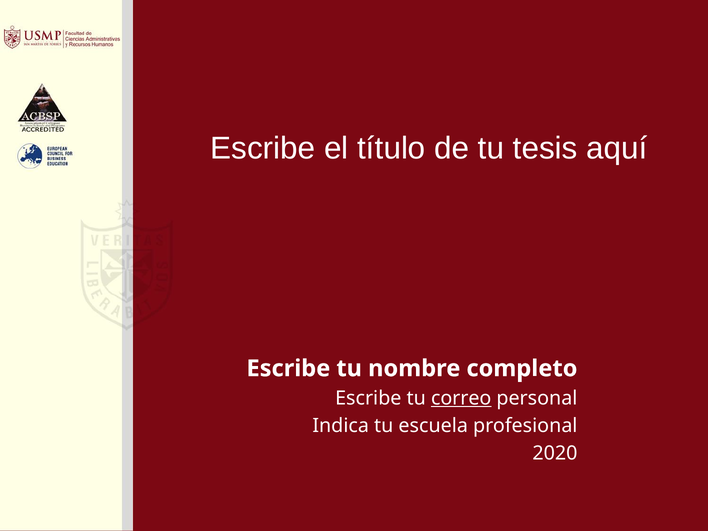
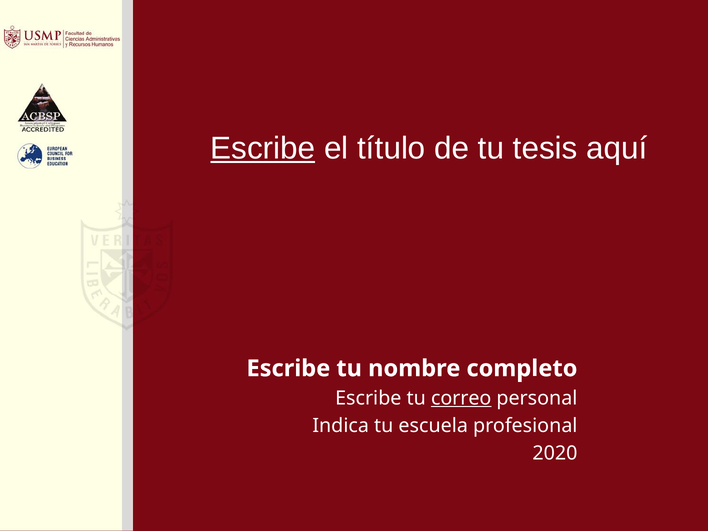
Escribe at (263, 148) underline: none -> present
